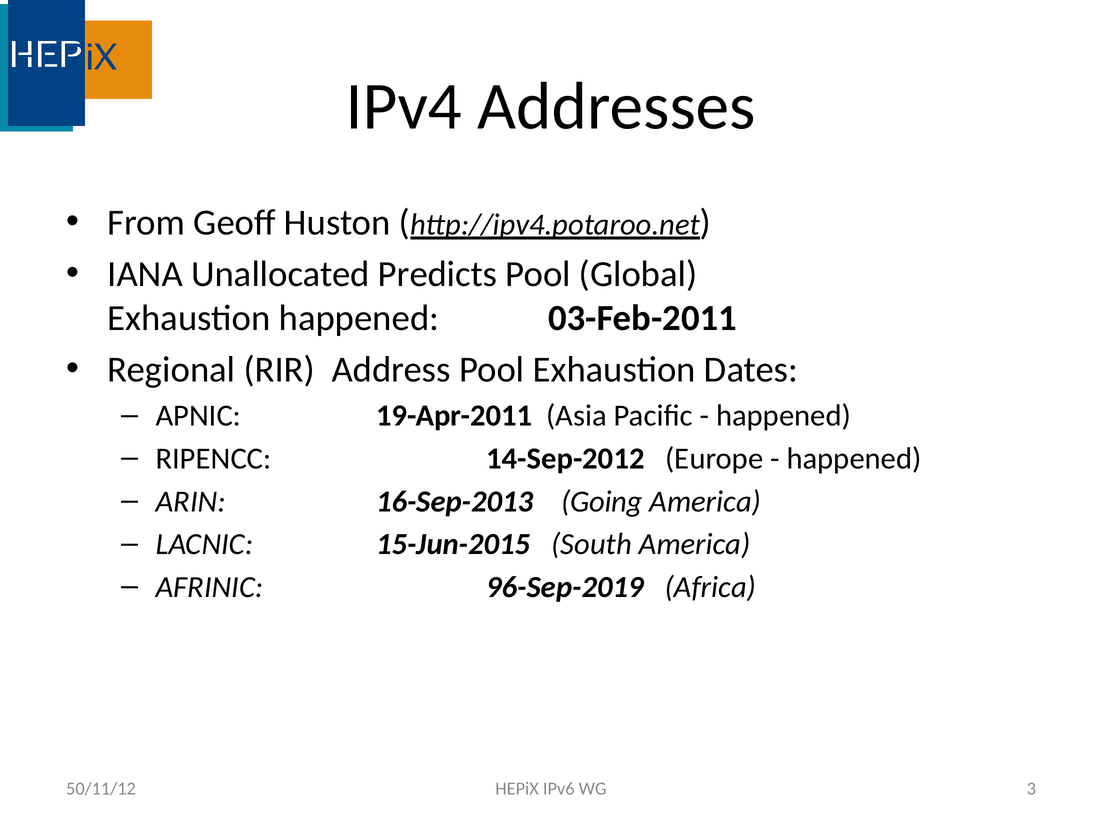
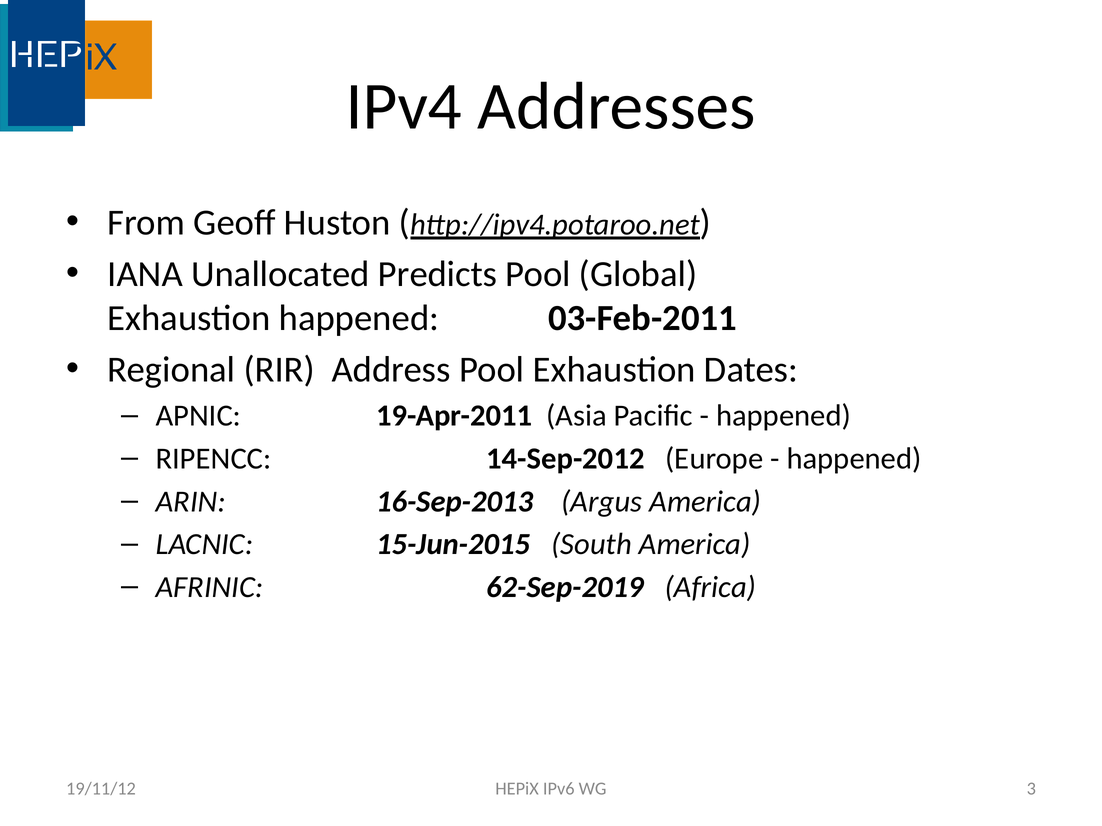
Going: Going -> Argus
96-Sep-2019: 96-Sep-2019 -> 62-Sep-2019
50/11/12: 50/11/12 -> 19/11/12
